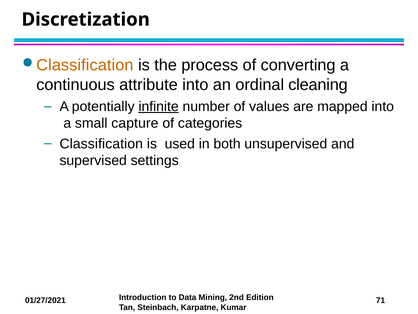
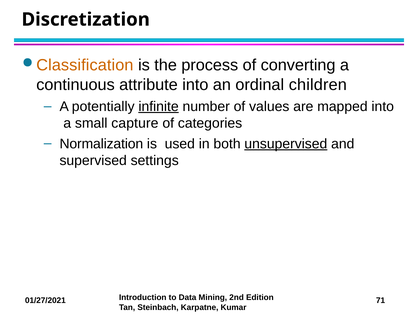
cleaning: cleaning -> children
Classification at (101, 144): Classification -> Normalization
unsupervised underline: none -> present
